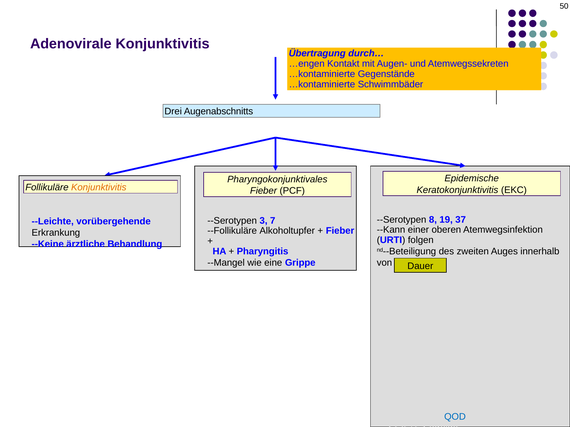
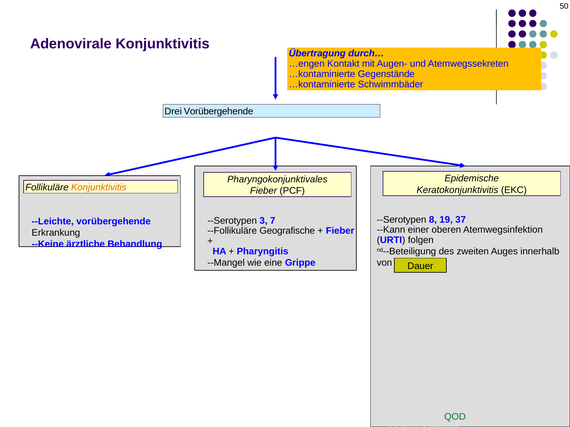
Drei Augenabschnitts: Augenabschnitts -> Vorübergehende
Alkoholtupfer: Alkoholtupfer -> Geografische
QOD colour: blue -> green
